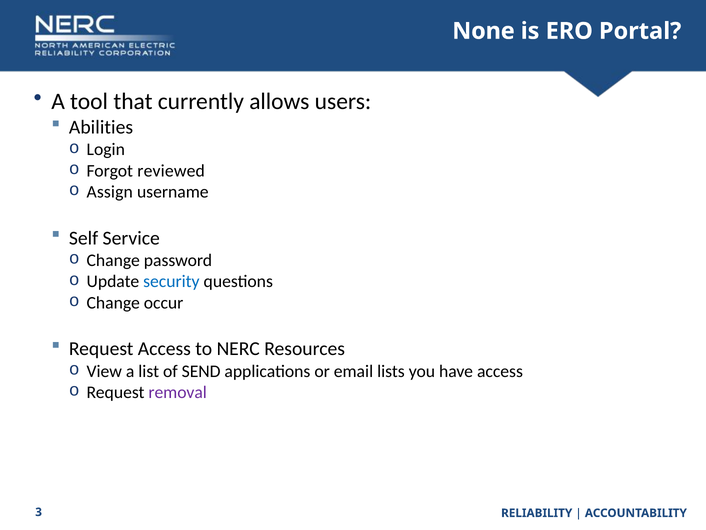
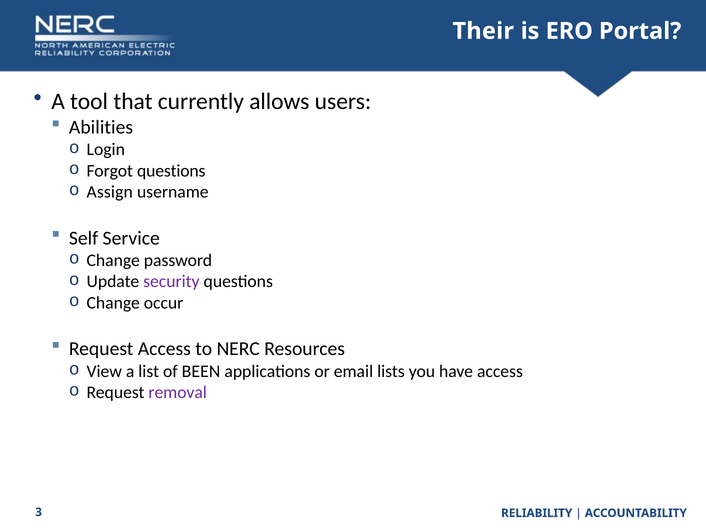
None: None -> Their
Forgot reviewed: reviewed -> questions
security colour: blue -> purple
SEND: SEND -> BEEN
